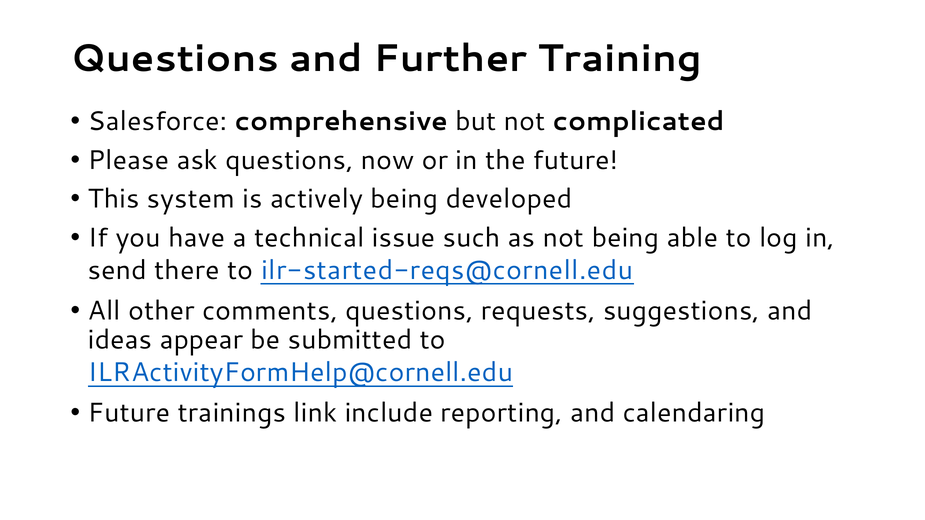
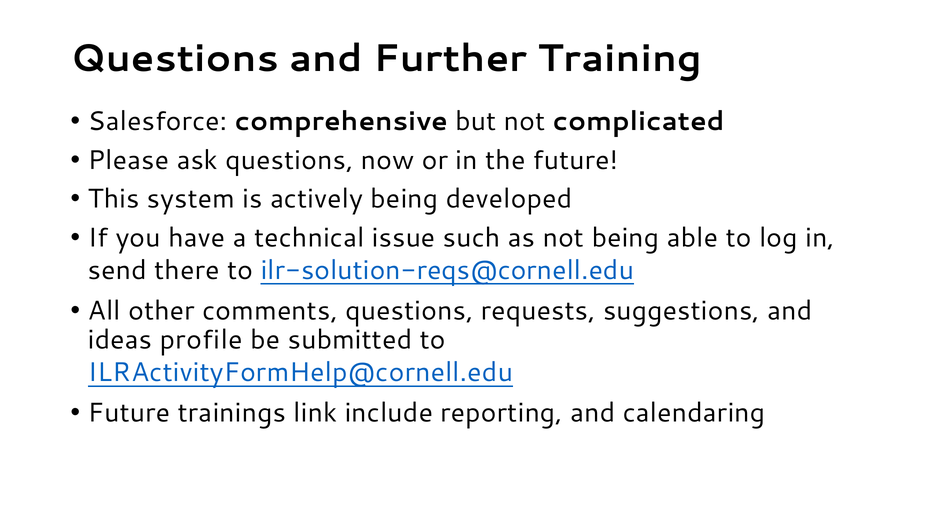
ilr-started-reqs@cornell.edu: ilr-started-reqs@cornell.edu -> ilr-solution-reqs@cornell.edu
appear: appear -> profile
